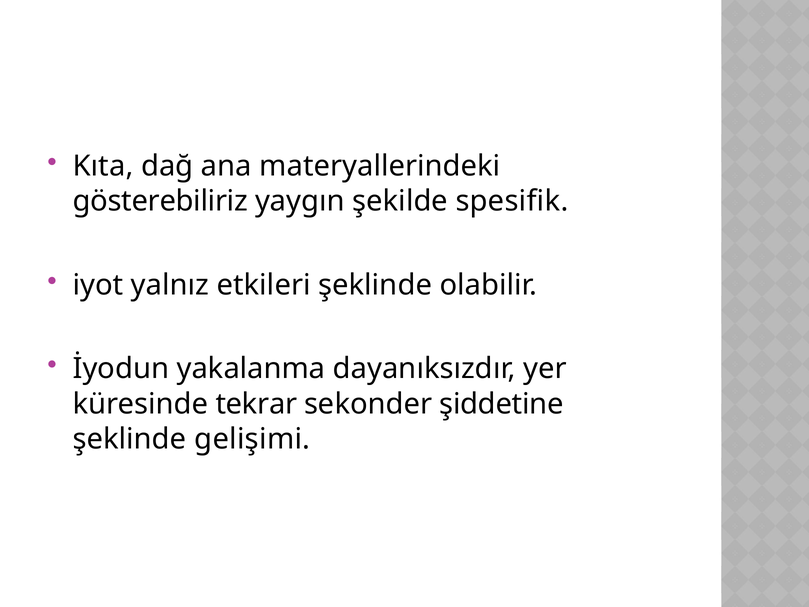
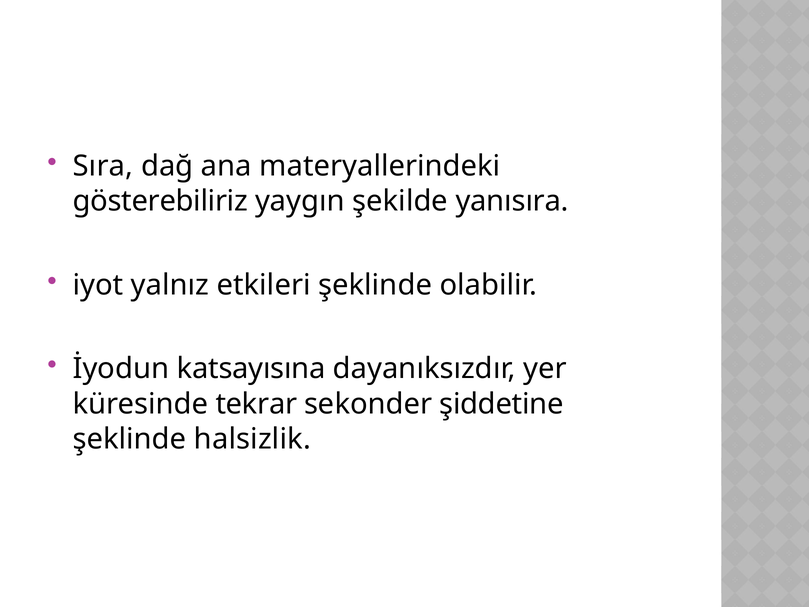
Kıta: Kıta -> Sıra
spesifik: spesifik -> yanısıra
yakalanma: yakalanma -> katsayısına
gelişimi: gelişimi -> halsizlik
